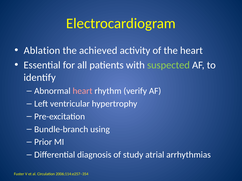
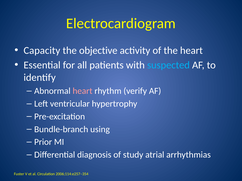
Ablation: Ablation -> Capacity
achieved: achieved -> objective
suspected colour: light green -> light blue
